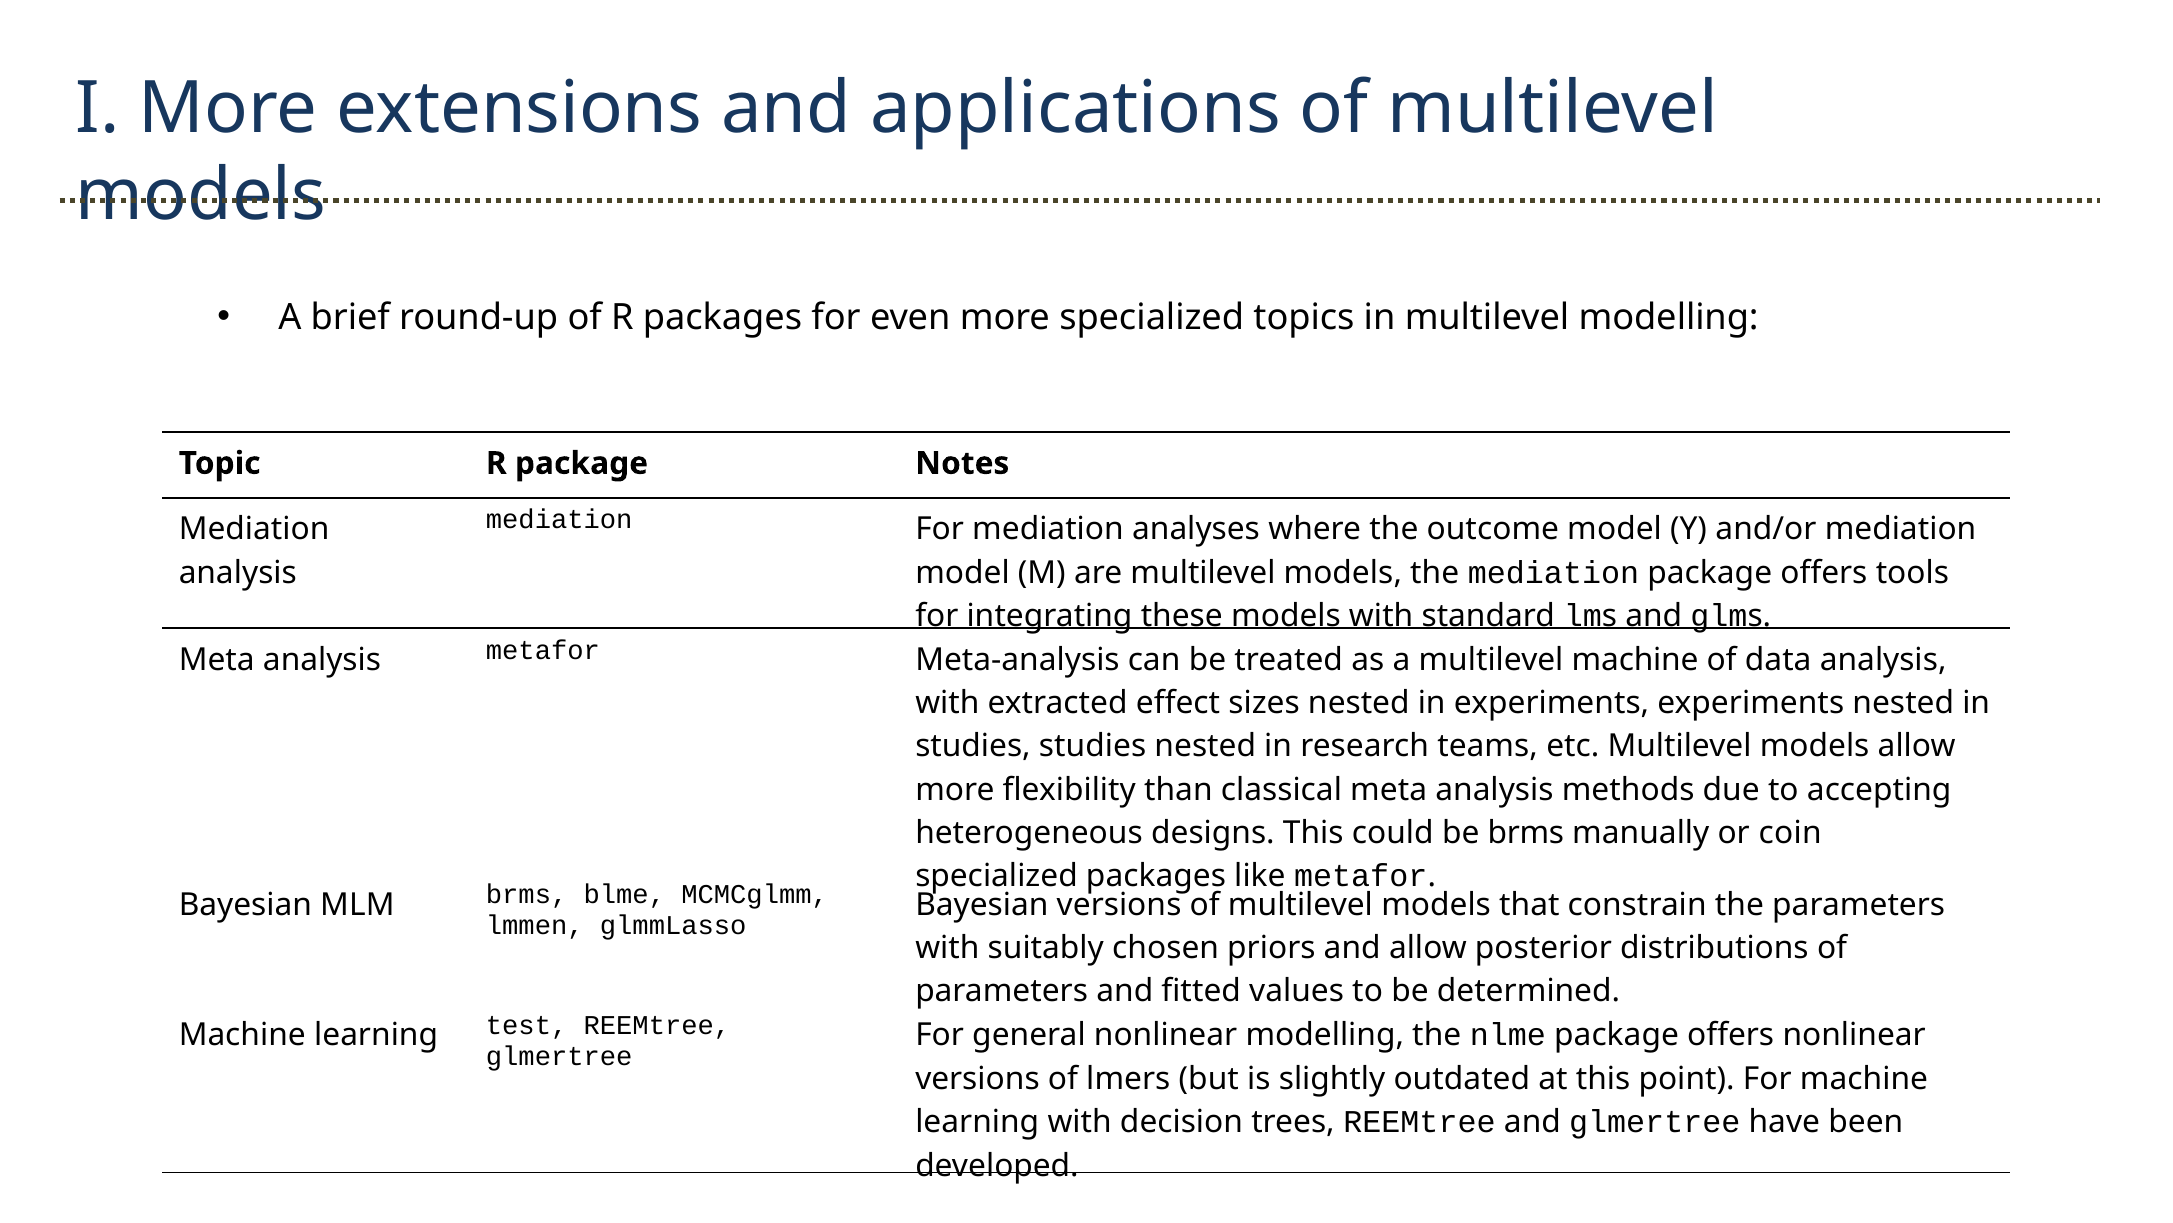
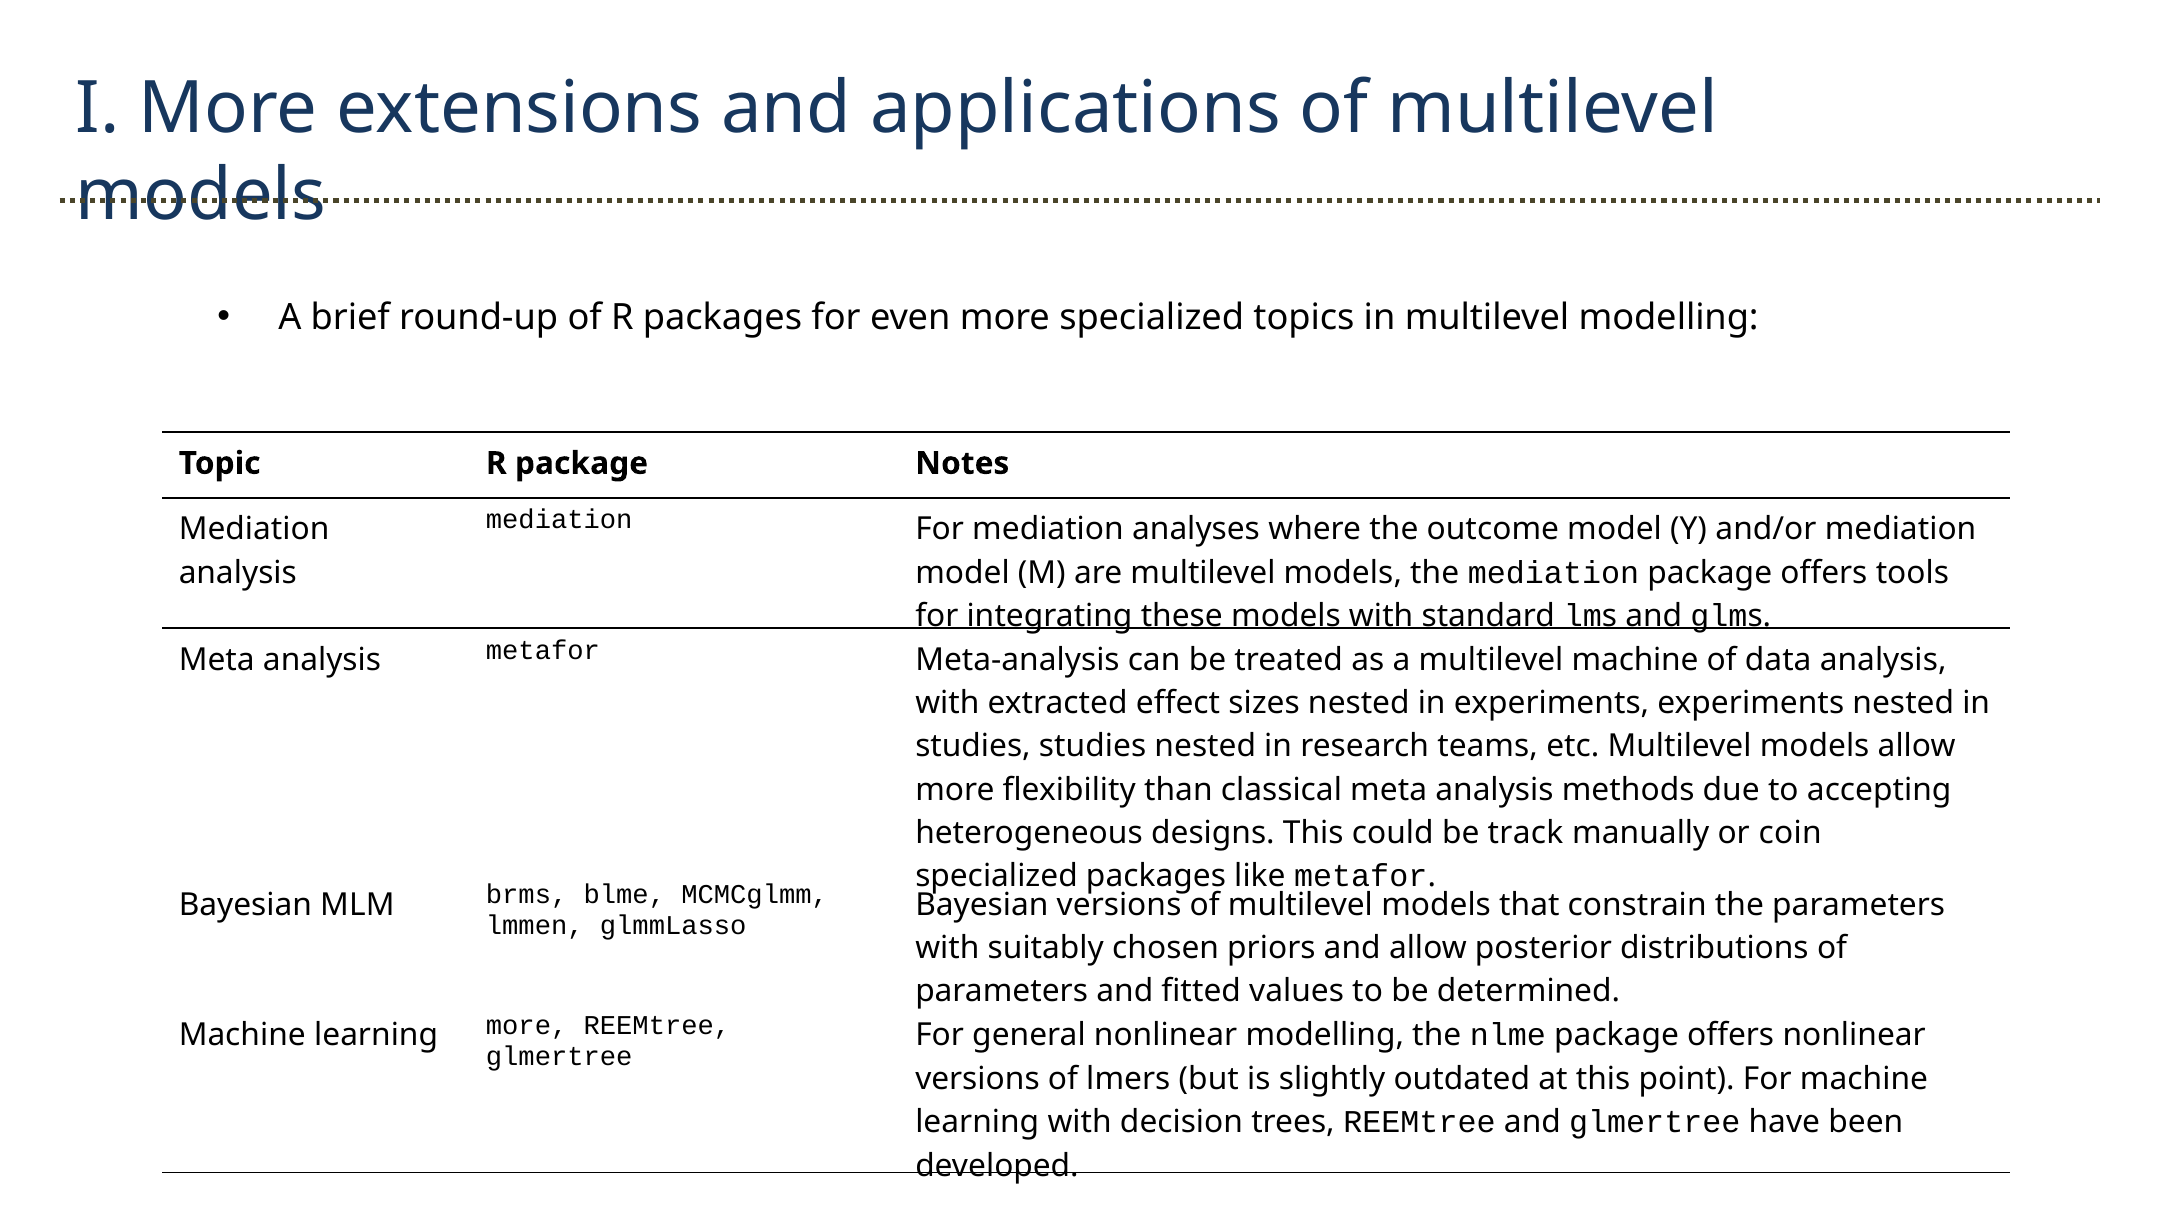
be brms: brms -> track
learning test: test -> more
